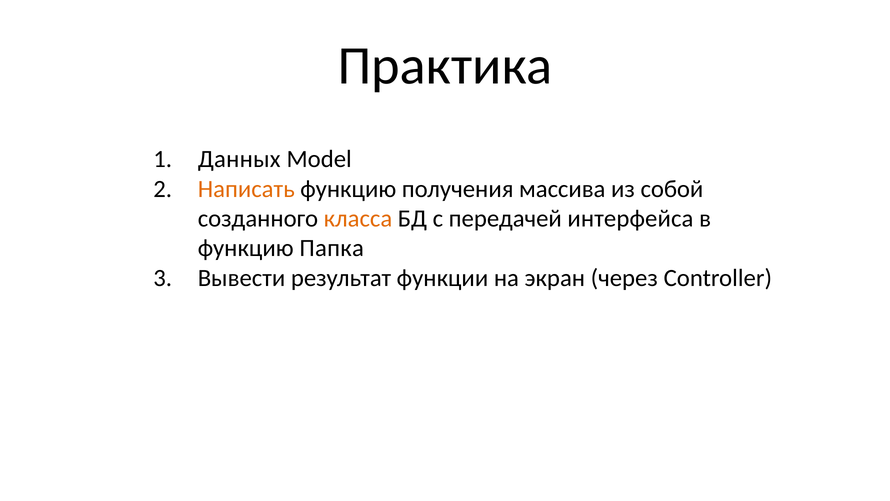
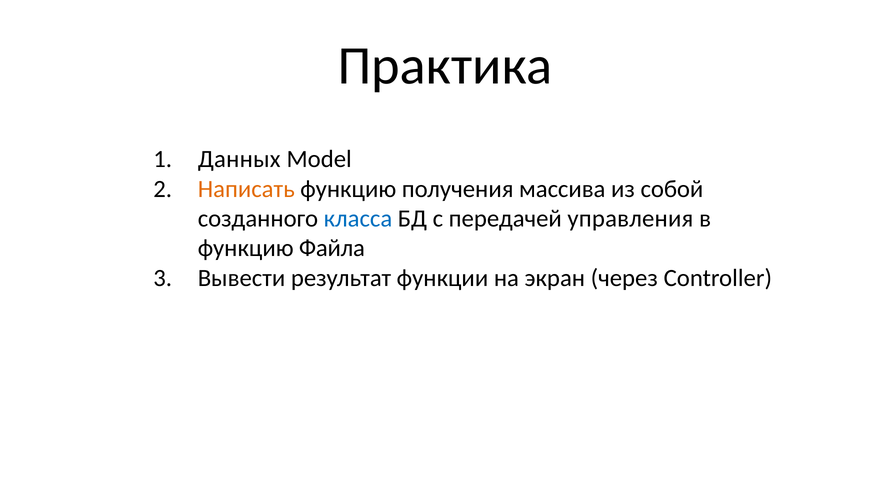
класса colour: orange -> blue
интерфейса: интерфейса -> управления
Папка: Папка -> Файла
